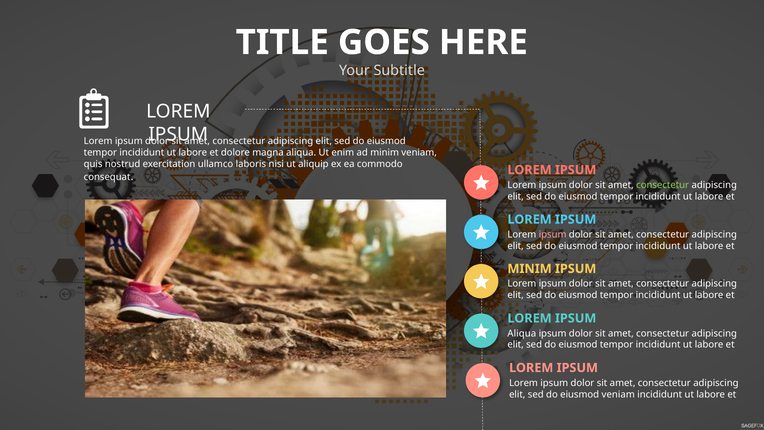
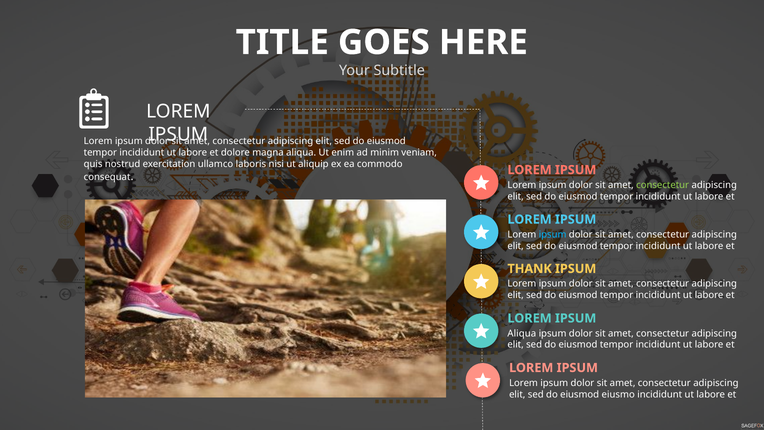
ipsum at (553, 234) colour: pink -> light blue
MINIM at (530, 269): MINIM -> THANK
eiusmod veniam: veniam -> eiusmo
